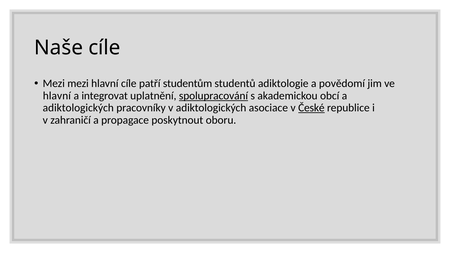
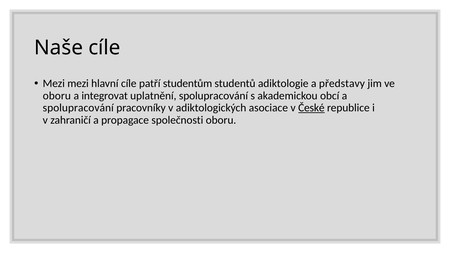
povědomí: povědomí -> představy
hlavní at (57, 96): hlavní -> oboru
spolupracování at (214, 96) underline: present -> none
adiktologických at (78, 108): adiktologických -> spolupracování
poskytnout: poskytnout -> společnosti
